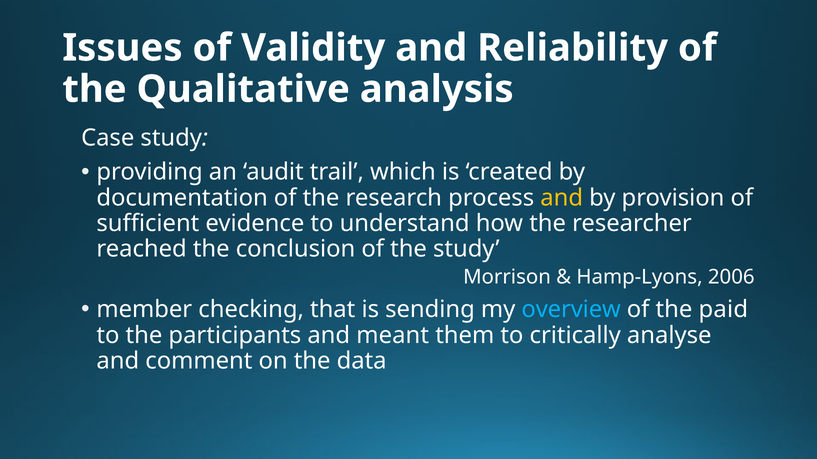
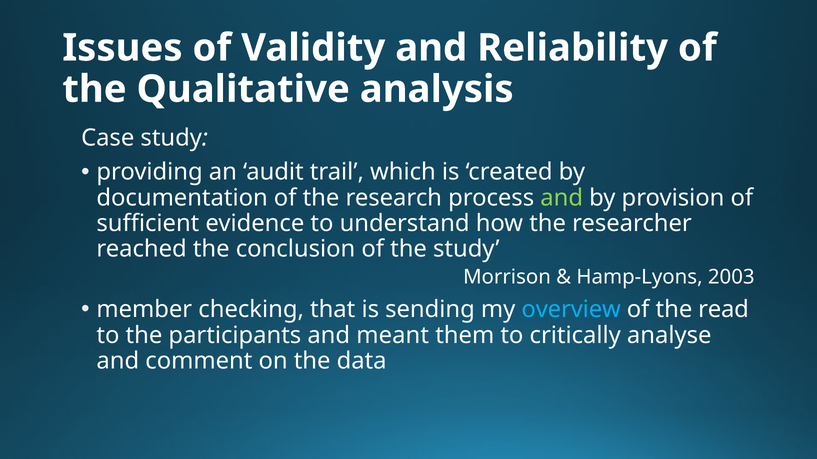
and at (562, 198) colour: yellow -> light green
2006: 2006 -> 2003
paid: paid -> read
